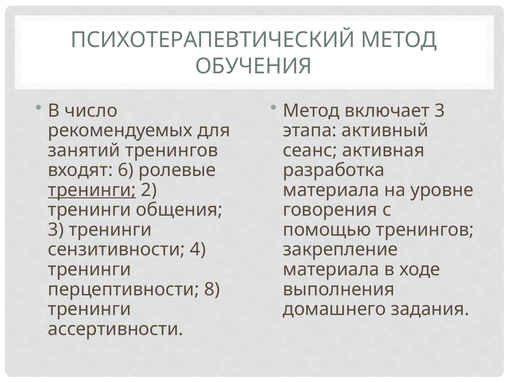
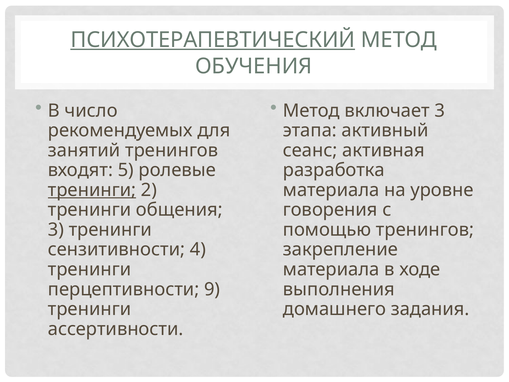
ПСИХОТЕРАПЕВТИЧЕСКИЙ underline: none -> present
6: 6 -> 5
8: 8 -> 9
